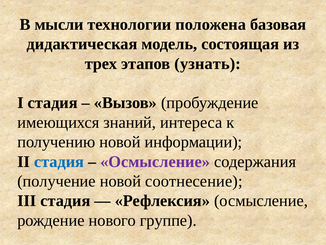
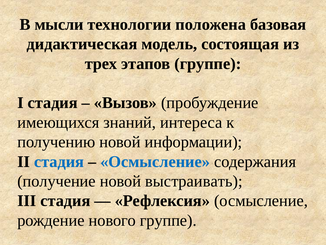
этапов узнать: узнать -> группе
Осмысление at (155, 161) colour: purple -> blue
соотнесение: соотнесение -> выстраивать
